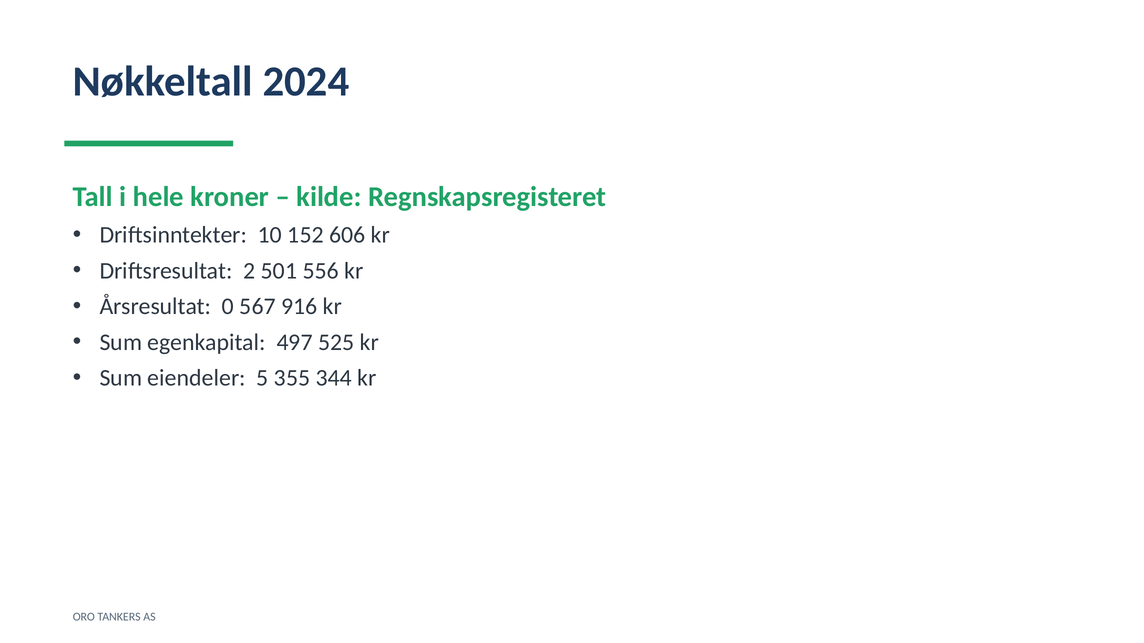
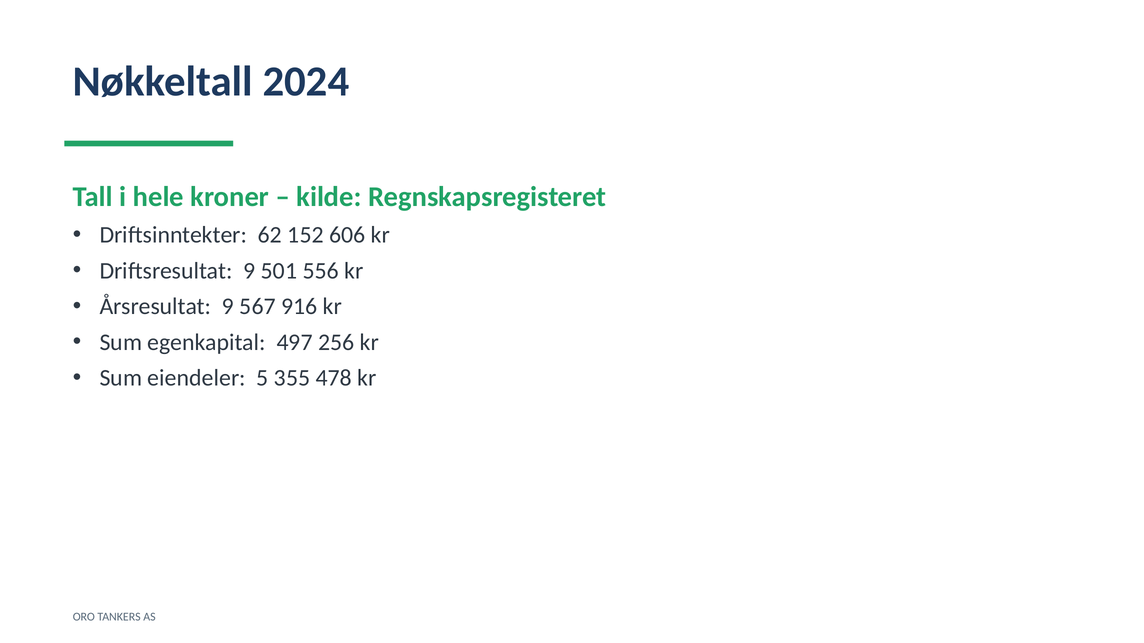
10: 10 -> 62
Driftsresultat 2: 2 -> 9
Årsresultat 0: 0 -> 9
525: 525 -> 256
344: 344 -> 478
